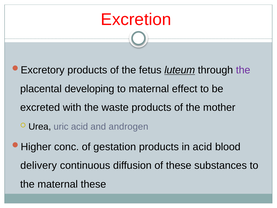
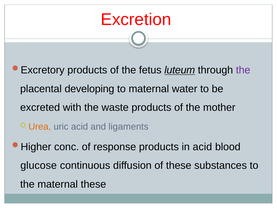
effect: effect -> water
Urea colour: black -> orange
androgen: androgen -> ligaments
gestation: gestation -> response
delivery: delivery -> glucose
